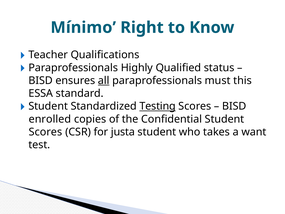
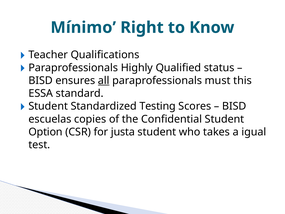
Testing underline: present -> none
enrolled: enrolled -> escuelas
Scores at (45, 132): Scores -> Option
want: want -> igual
